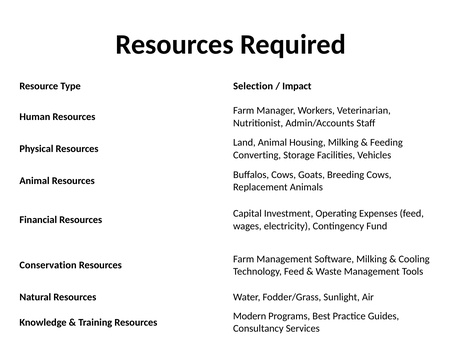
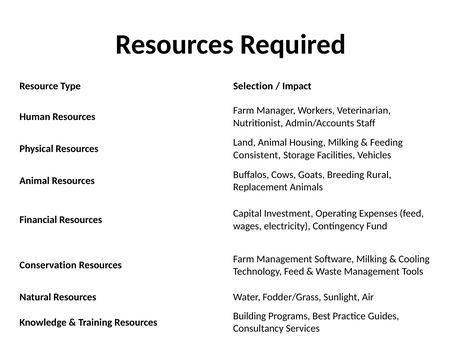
Converting: Converting -> Consistent
Breeding Cows: Cows -> Rural
Modern: Modern -> Building
